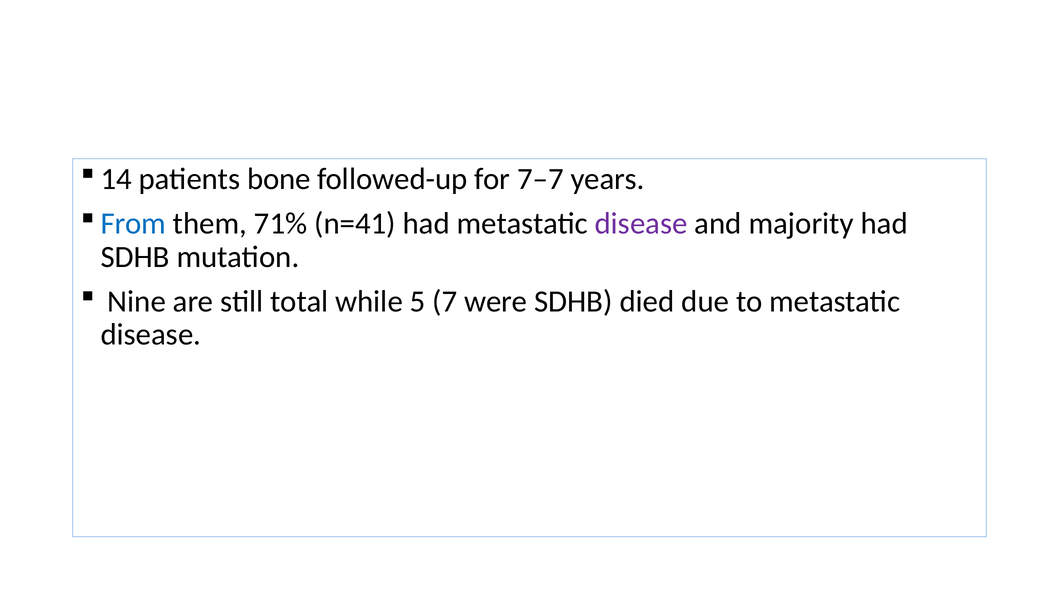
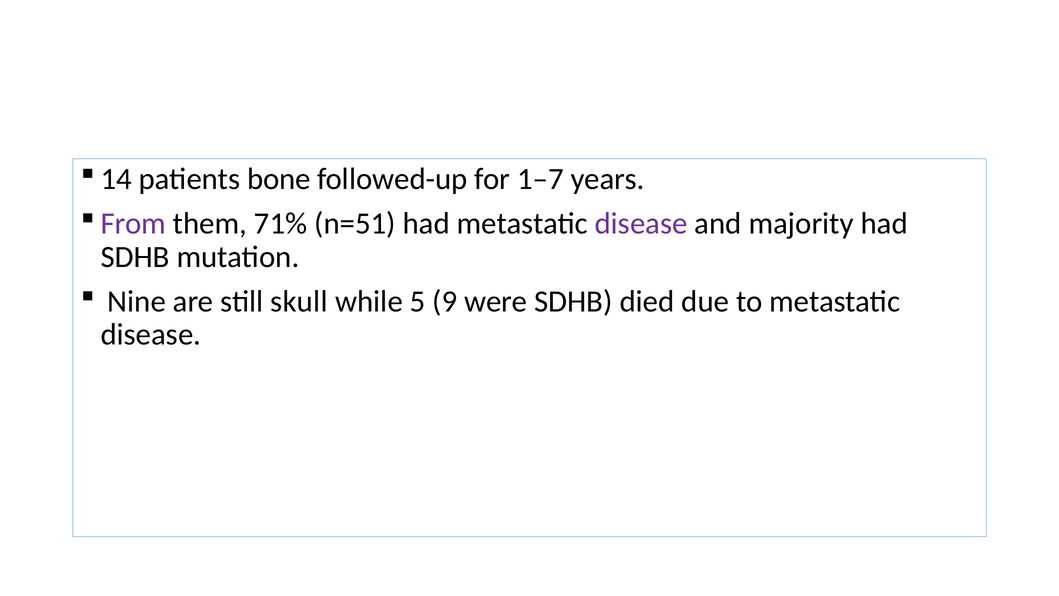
7–7: 7–7 -> 1–7
From colour: blue -> purple
n=41: n=41 -> n=51
total: total -> skull
7: 7 -> 9
